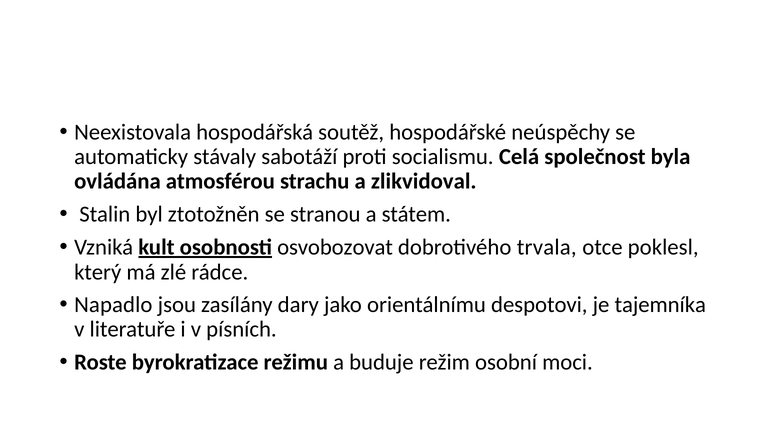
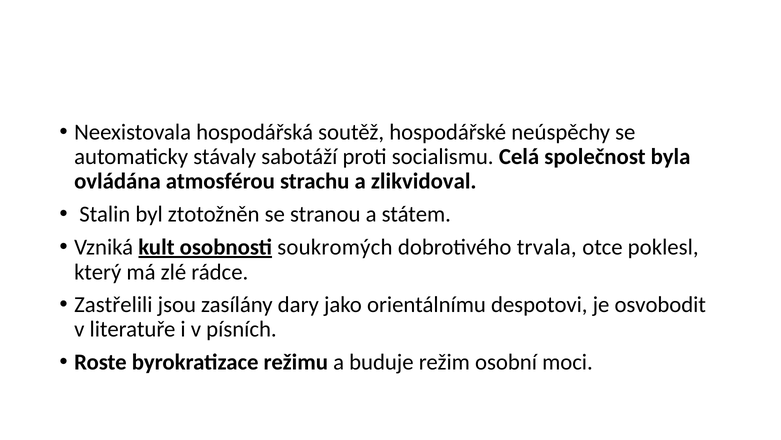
osvobozovat: osvobozovat -> soukromých
Napadlo: Napadlo -> Zastřelili
tajemníka: tajemníka -> osvobodit
